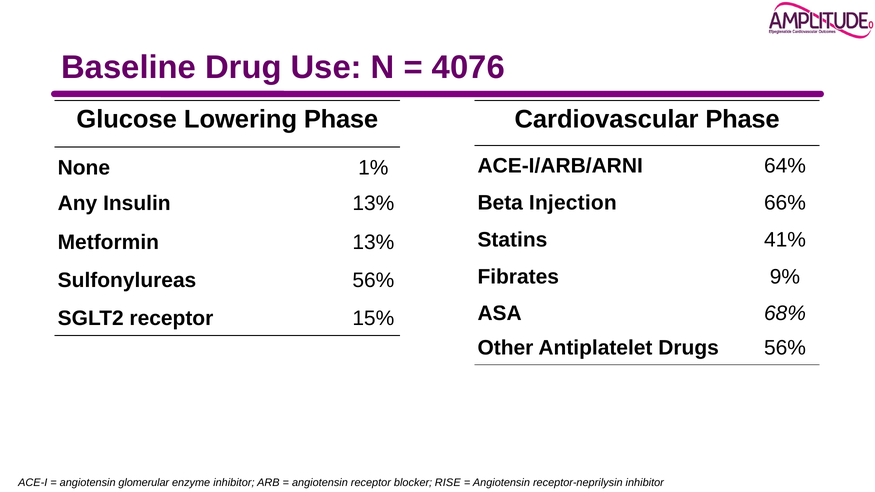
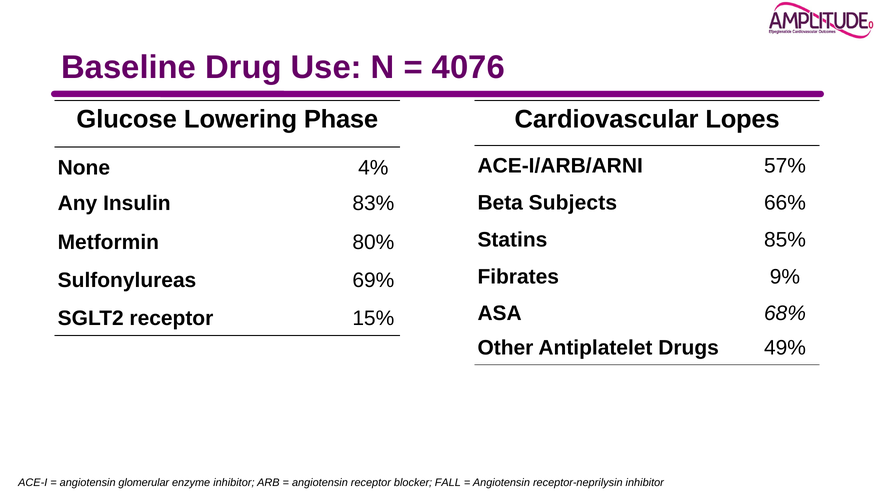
Cardiovascular Phase: Phase -> Lopes
64%: 64% -> 57%
1%: 1% -> 4%
Injection: Injection -> Subjects
Insulin 13%: 13% -> 83%
41%: 41% -> 85%
Metformin 13%: 13% -> 80%
Sulfonylureas 56%: 56% -> 69%
Drugs 56%: 56% -> 49%
RISE: RISE -> FALL
